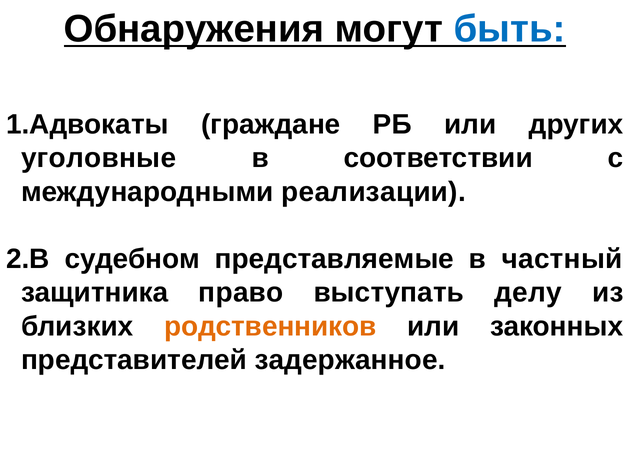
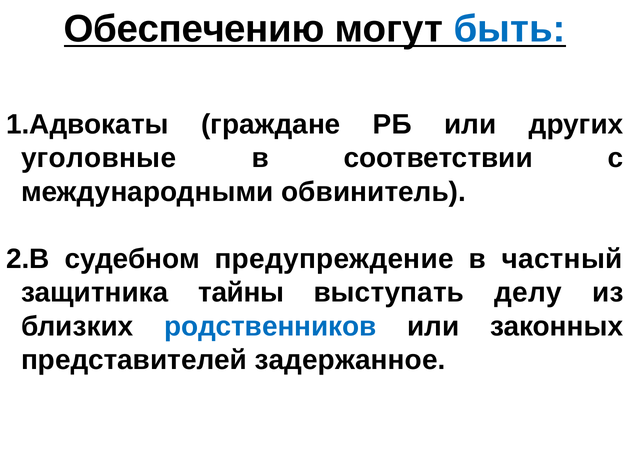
Обнаружения: Обнаружения -> Обеспечению
реализации: реализации -> обвинитель
представляемые: представляемые -> предупреждение
право: право -> тайны
родственников colour: orange -> blue
